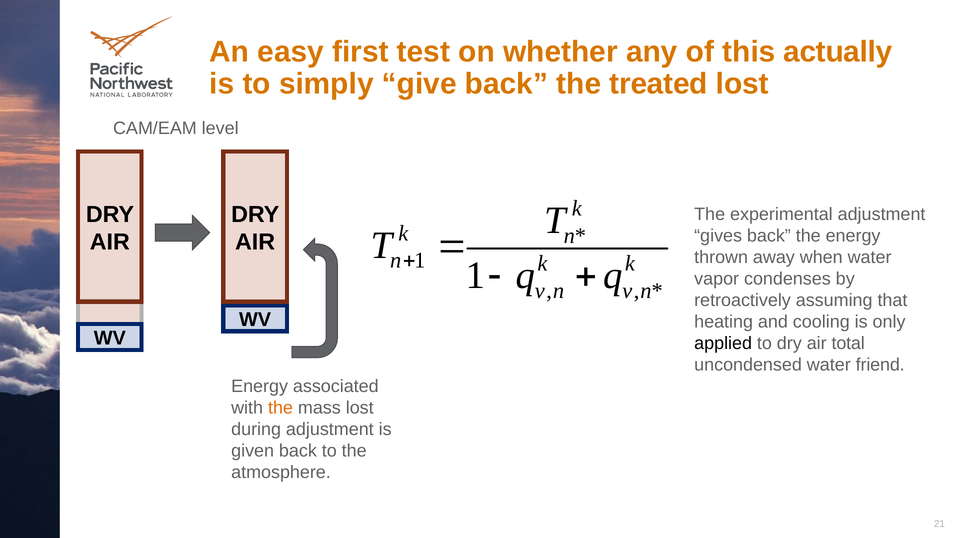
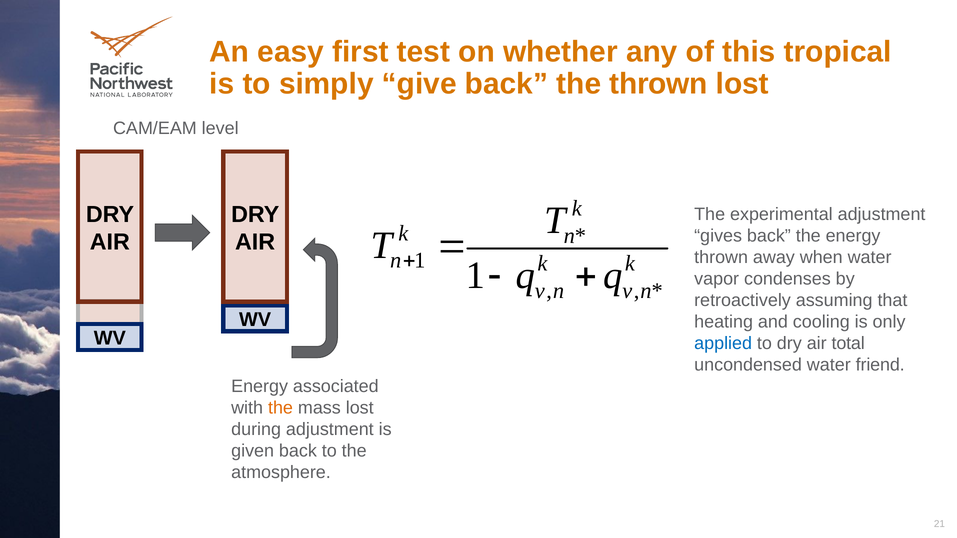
actually: actually -> tropical
the treated: treated -> thrown
applied colour: black -> blue
